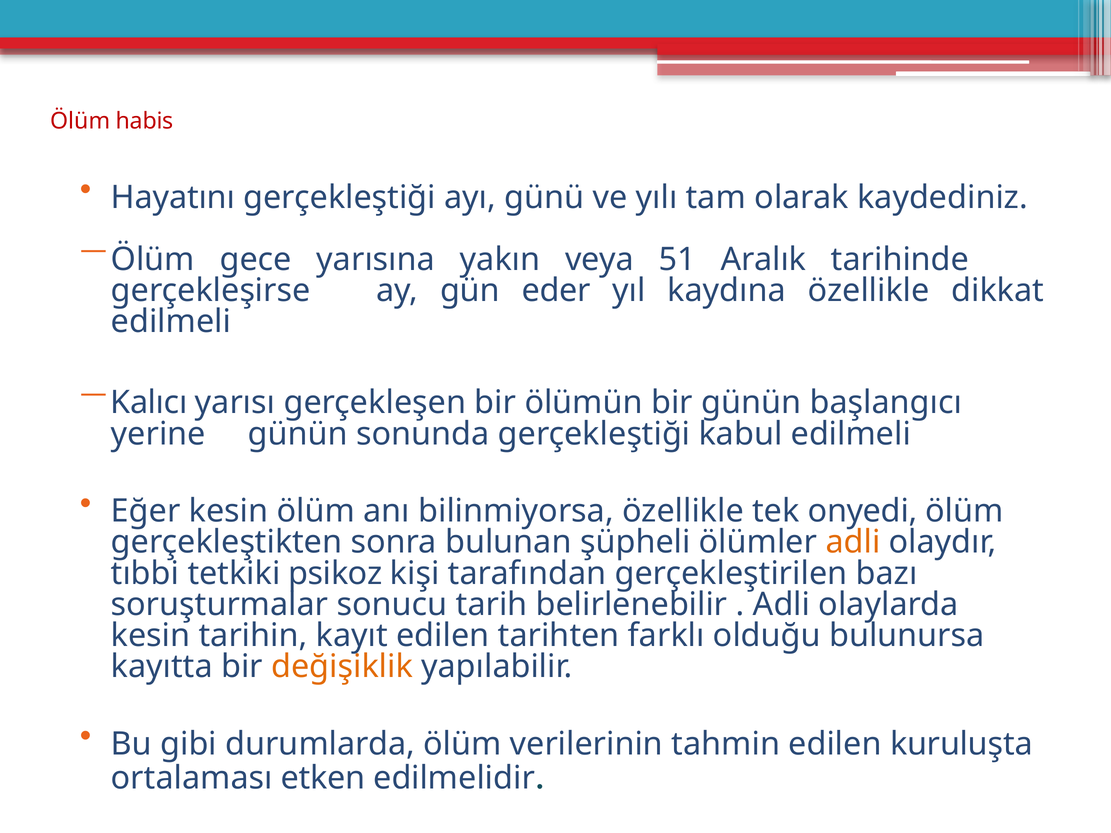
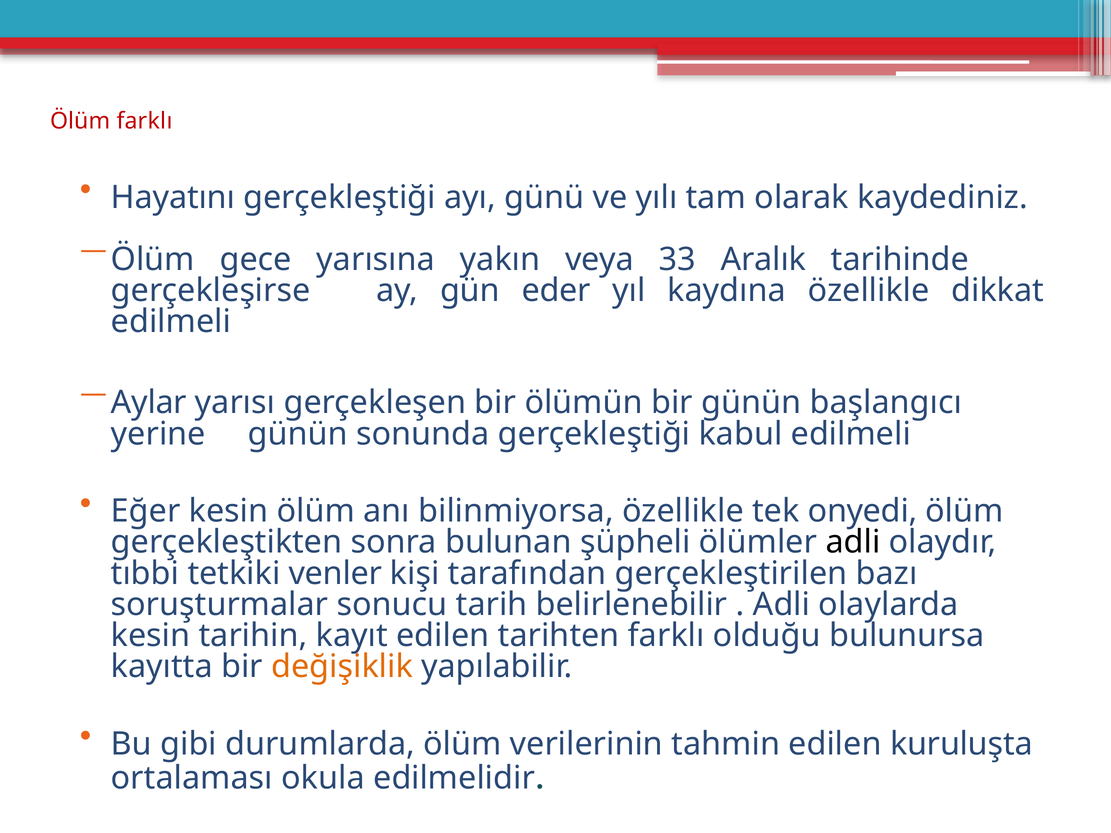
Ölüm habis: habis -> farklı
51: 51 -> 33
Kalıcı: Kalıcı -> Aylar
adli at (853, 542) colour: orange -> black
psikoz: psikoz -> venler
etken: etken -> okula
